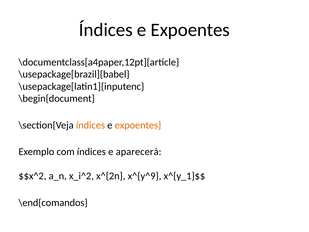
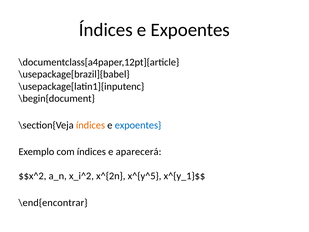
expoentes at (138, 125) colour: orange -> blue
x^{y^9: x^{y^9 -> x^{y^5
\end{comandos: \end{comandos -> \end{encontrar
